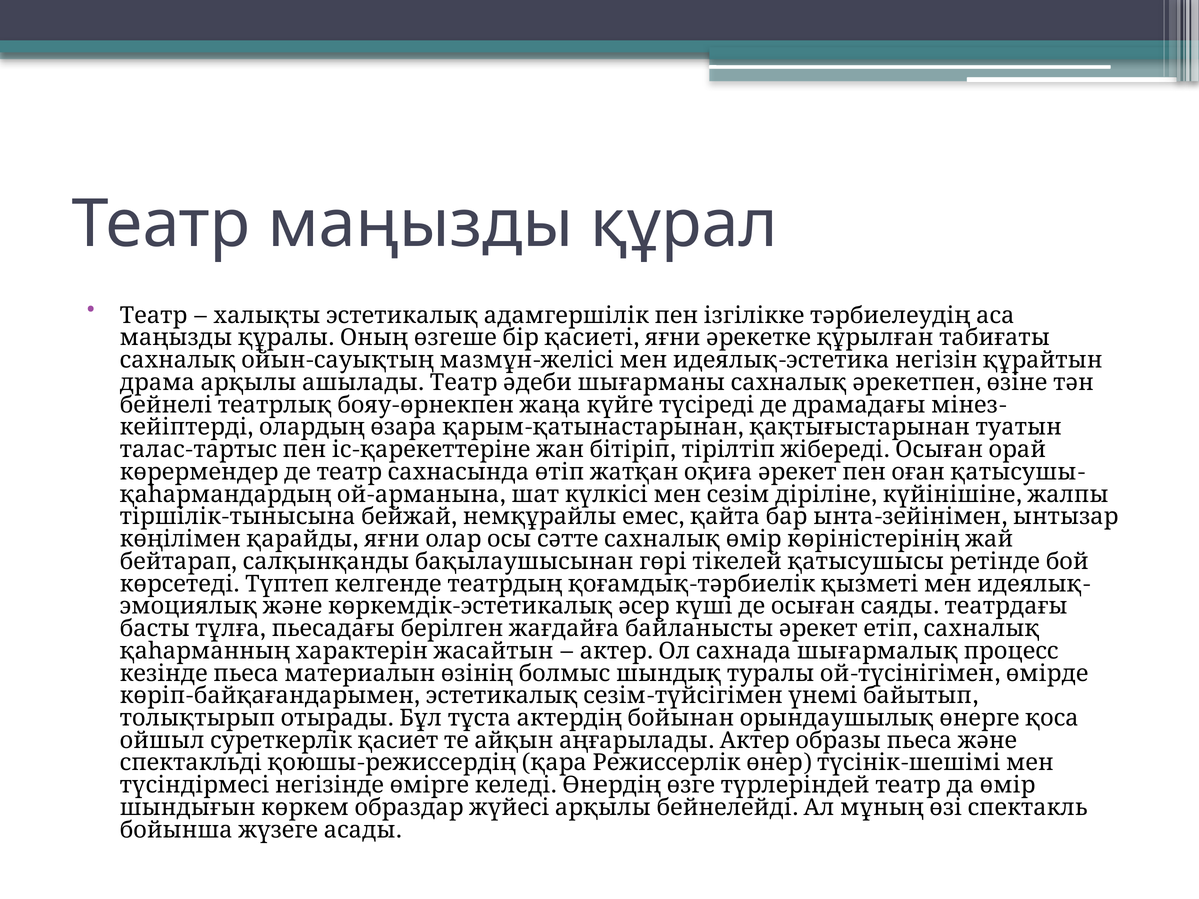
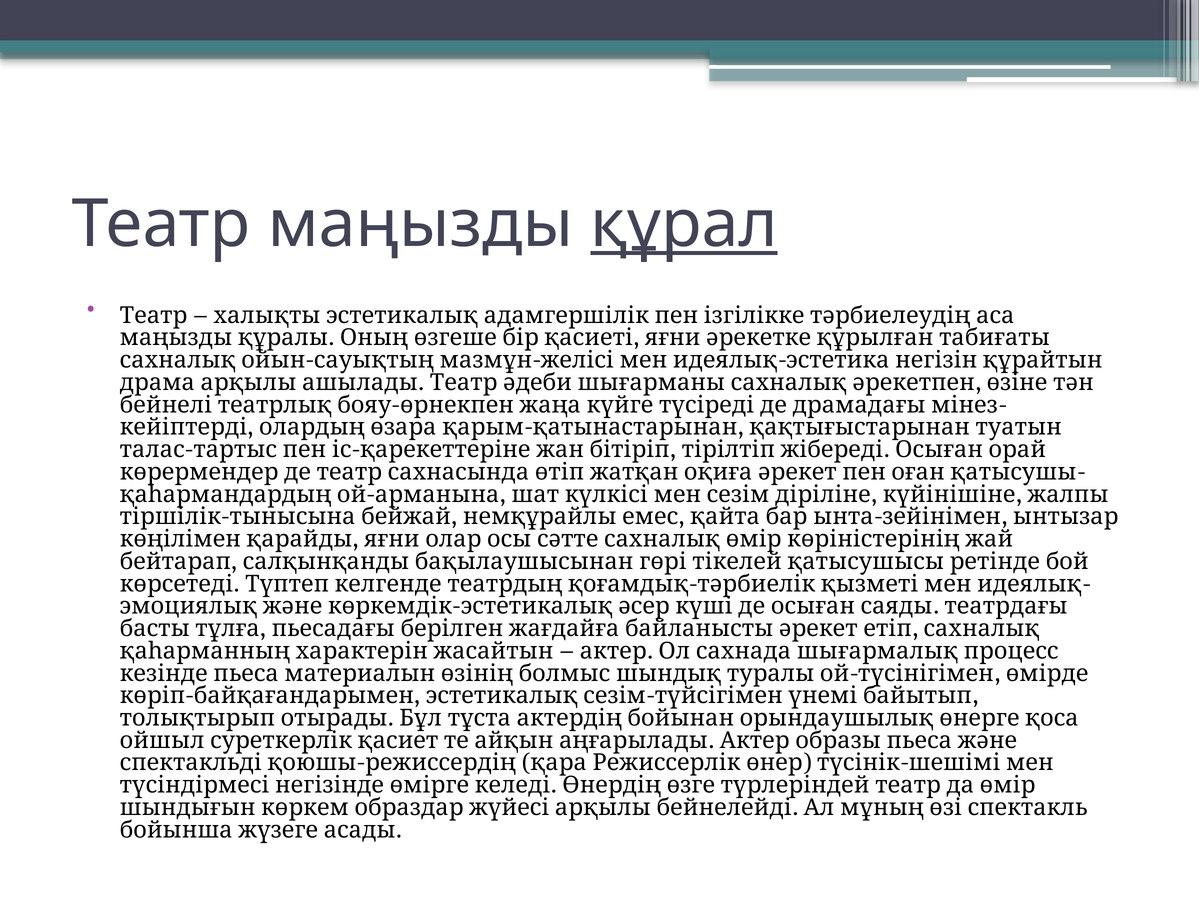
құрал underline: none -> present
